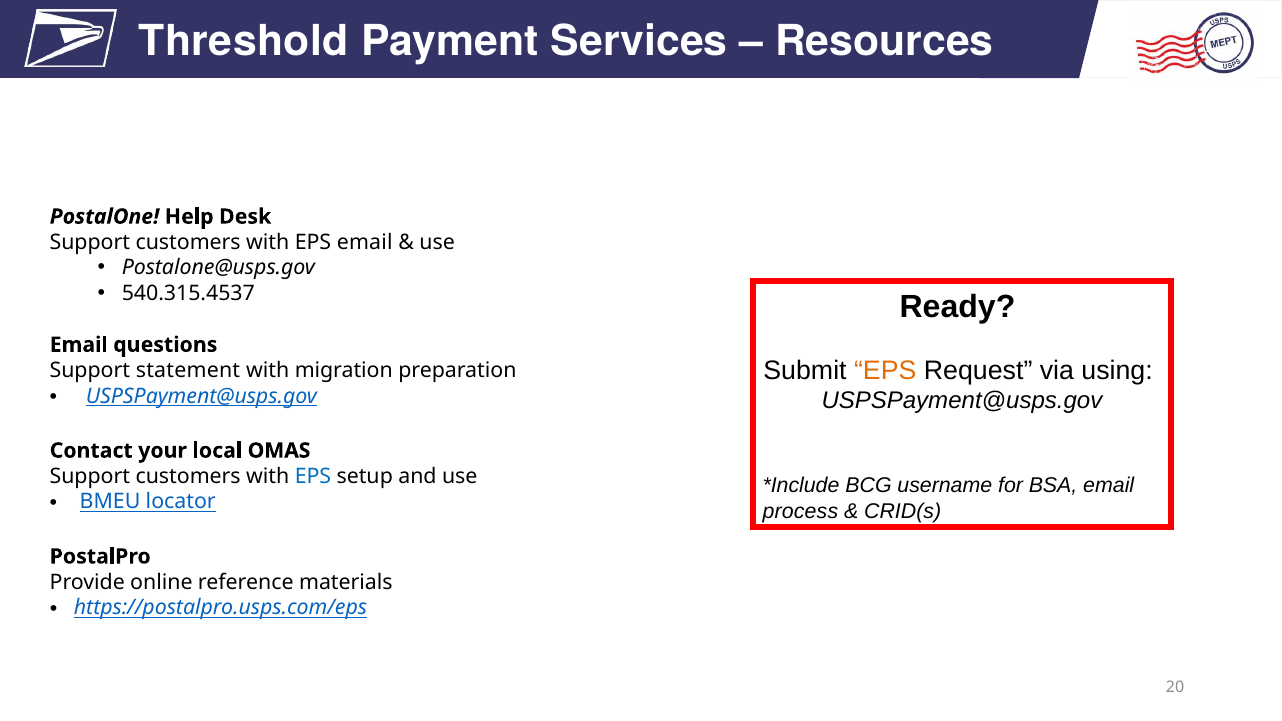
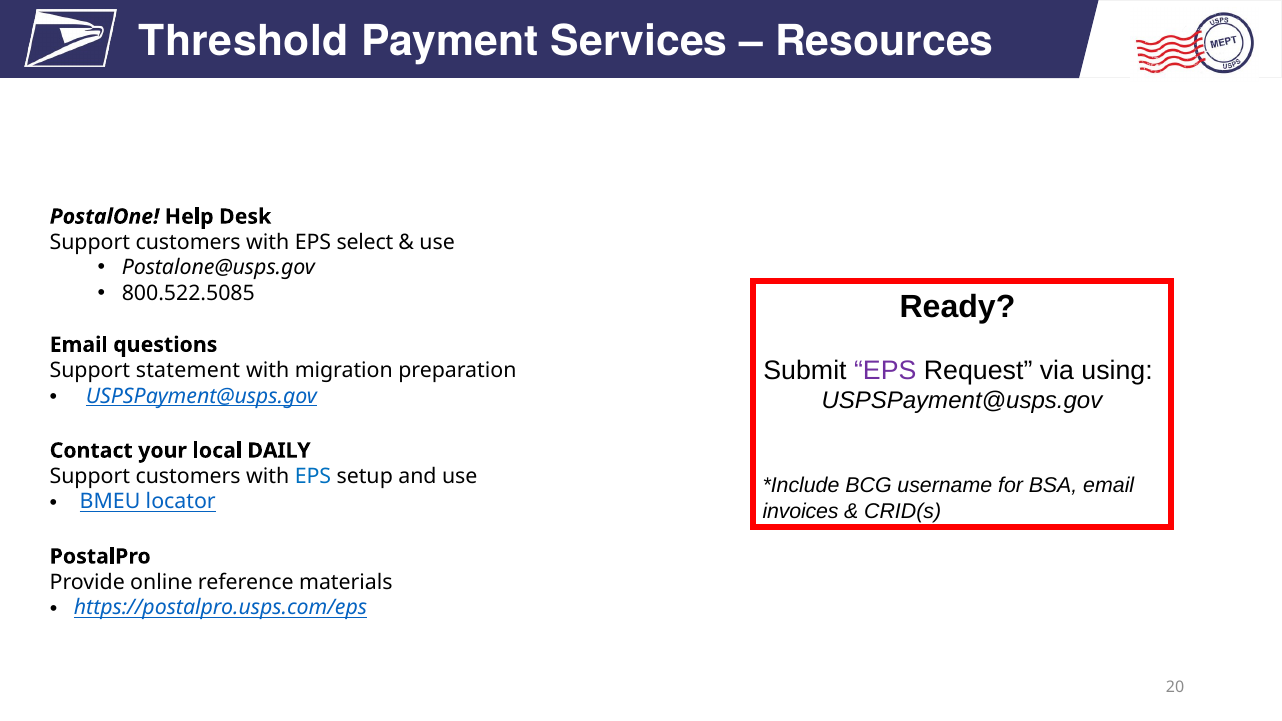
EPS email: email -> select
540.315.4537: 540.315.4537 -> 800.522.5085
EPS at (885, 371) colour: orange -> purple
OMAS: OMAS -> DAILY
process: process -> invoices
